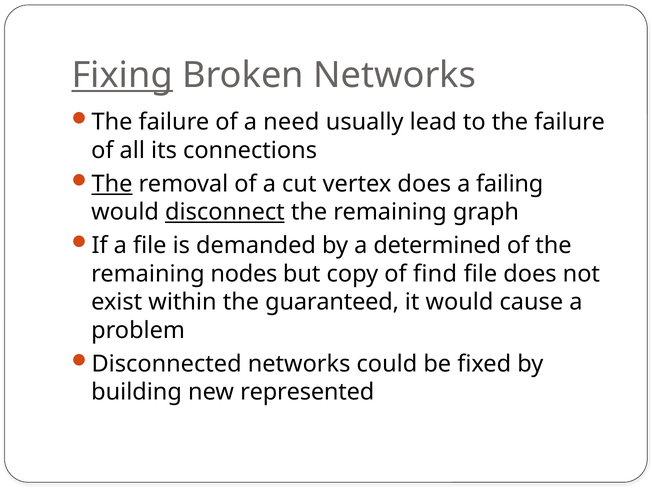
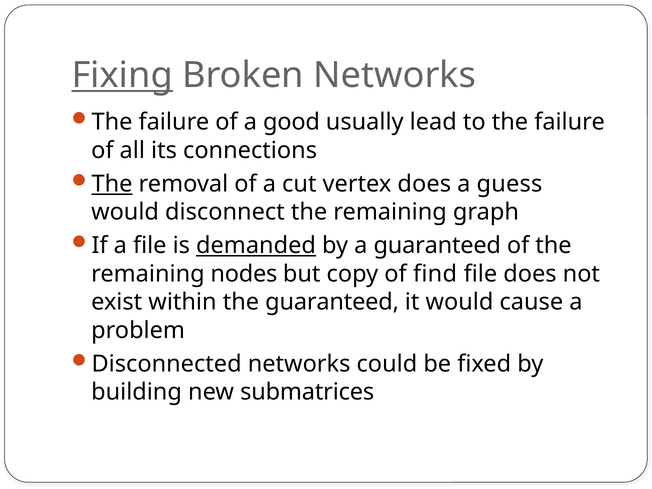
need: need -> good
failing: failing -> guess
disconnect underline: present -> none
demanded underline: none -> present
a determined: determined -> guaranteed
represented: represented -> submatrices
